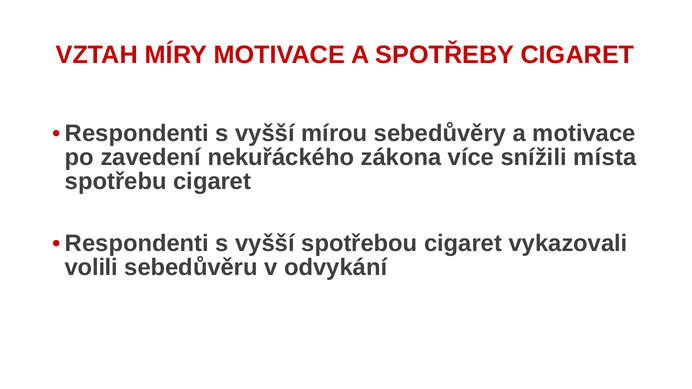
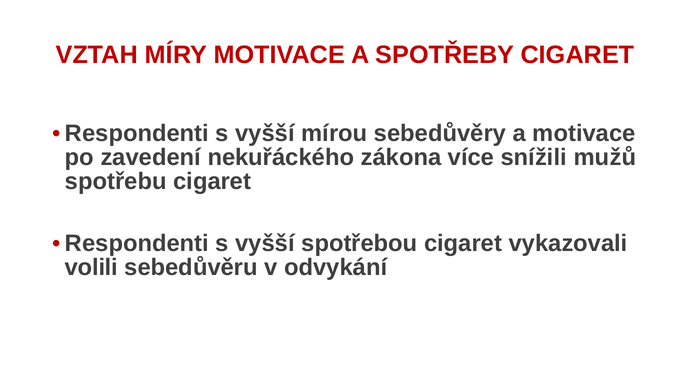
místa: místa -> mužů
